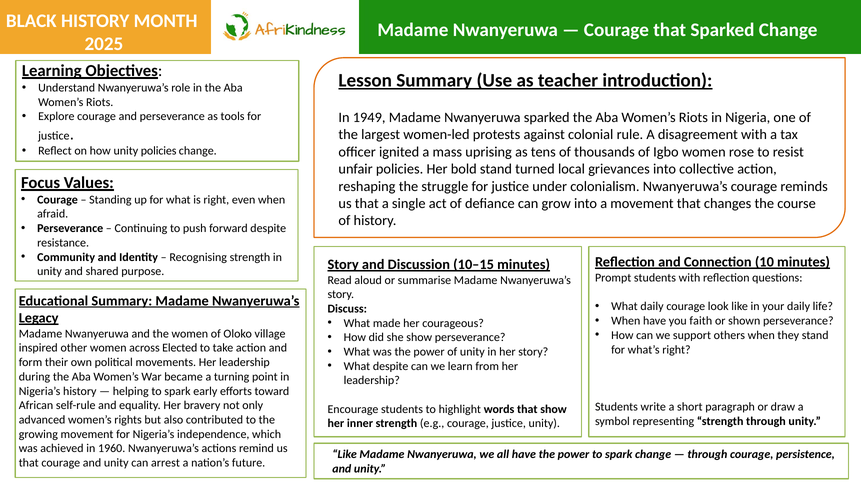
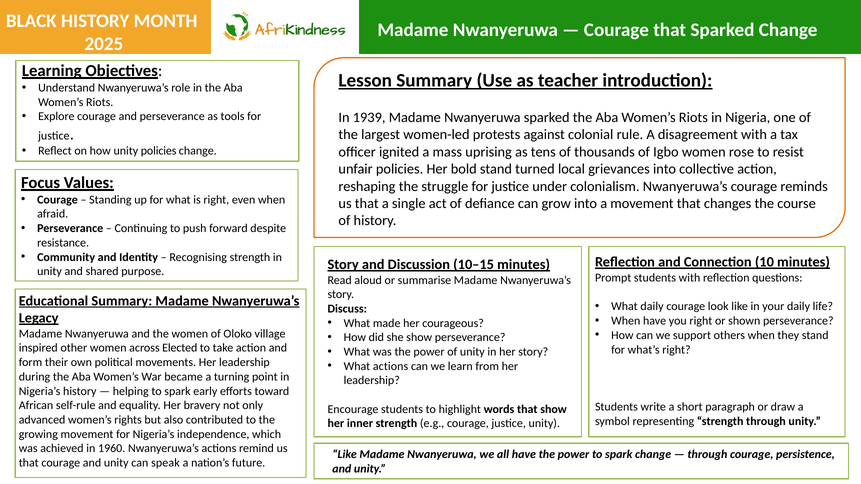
1949: 1949 -> 1939
you faith: faith -> right
What despite: despite -> actions
arrest: arrest -> speak
